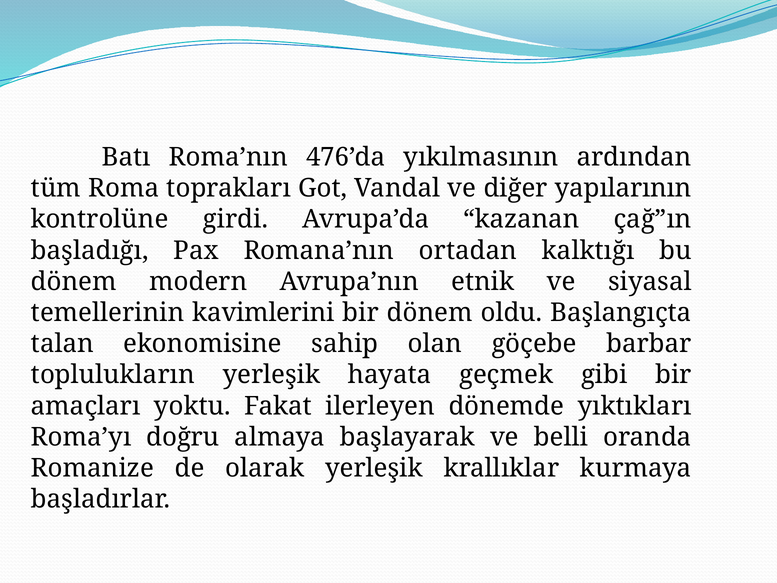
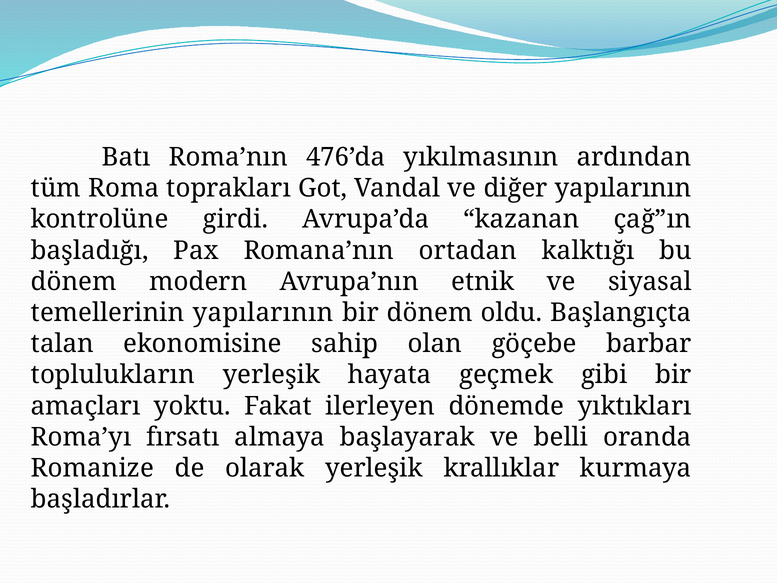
temellerinin kavimlerini: kavimlerini -> yapılarının
doğru: doğru -> fırsatı
